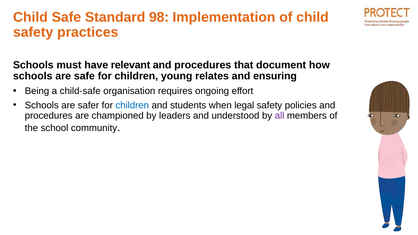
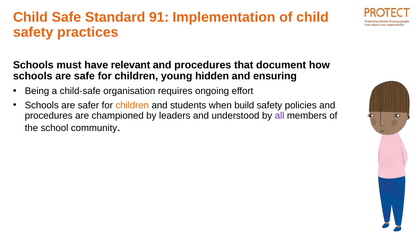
98: 98 -> 91
relates: relates -> hidden
children at (132, 105) colour: blue -> orange
legal: legal -> build
